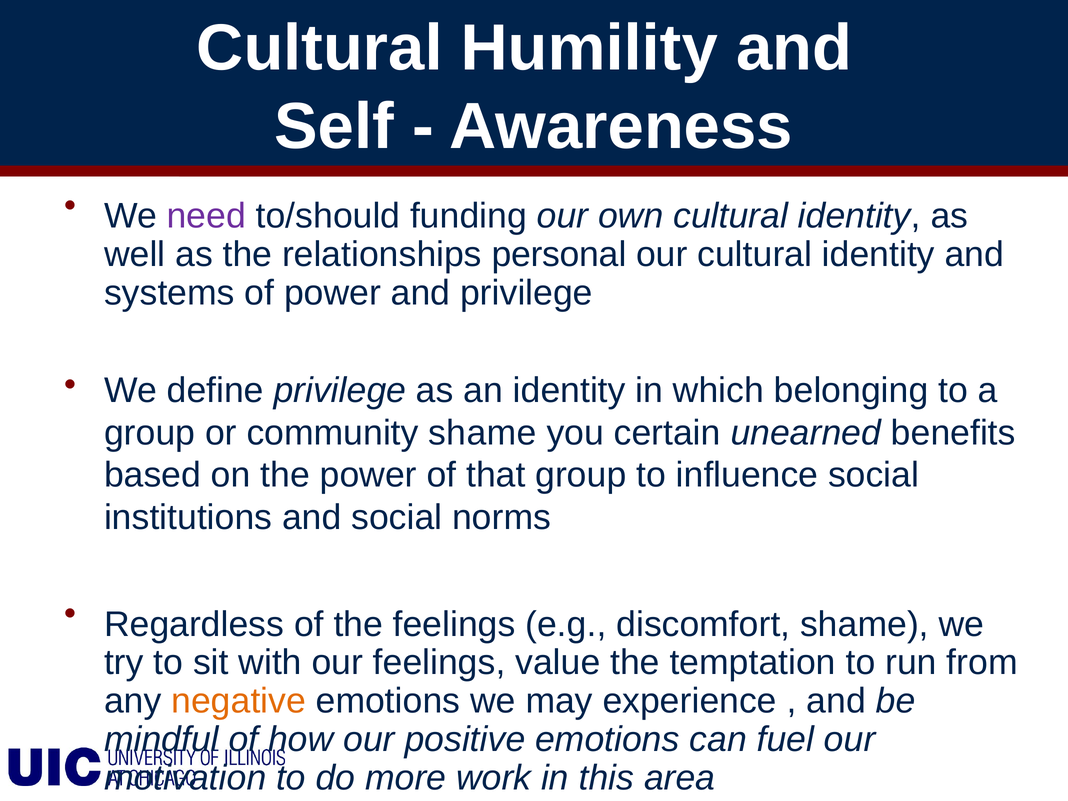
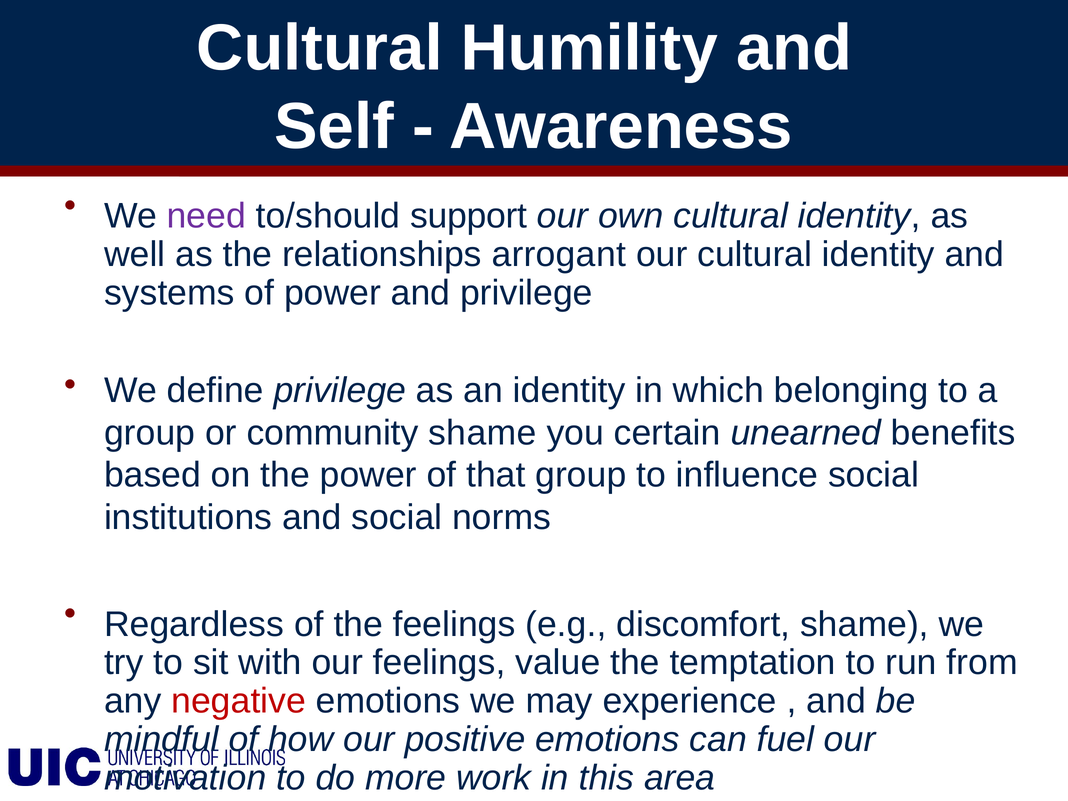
funding: funding -> support
personal: personal -> arrogant
negative colour: orange -> red
